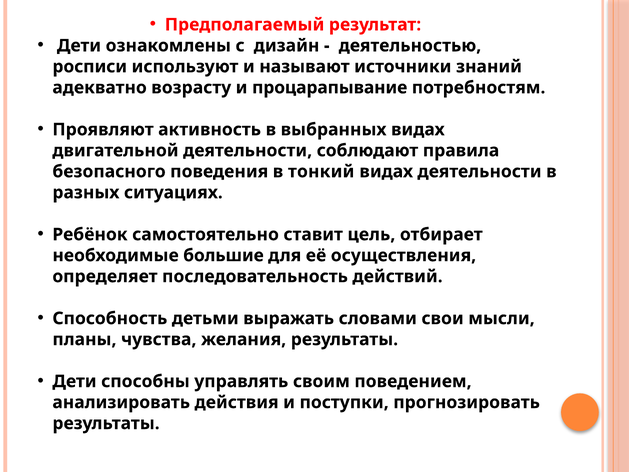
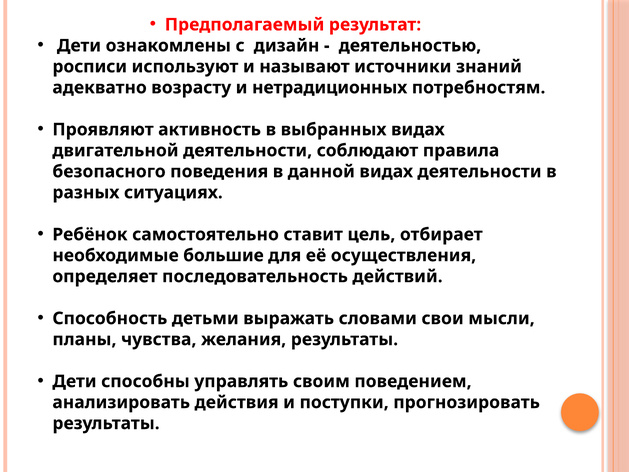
процарапывание: процарапывание -> нетрадиционных
тонкий: тонкий -> данной
